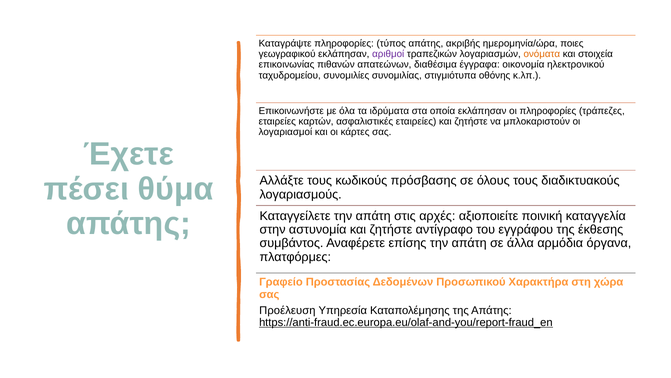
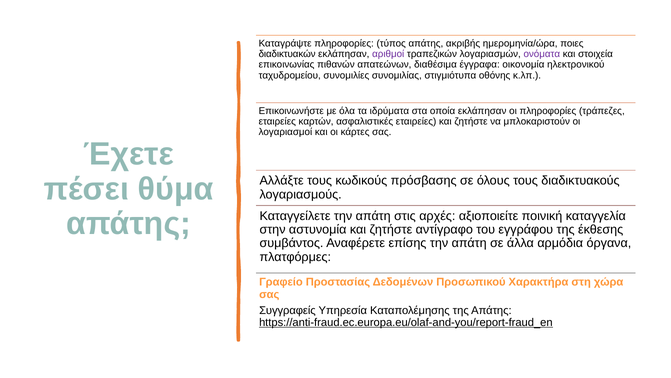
γεωγραφικού: γεωγραφικού -> διαδικτυακών
ονόματα colour: orange -> purple
Προέλευση: Προέλευση -> Συγγραφείς
